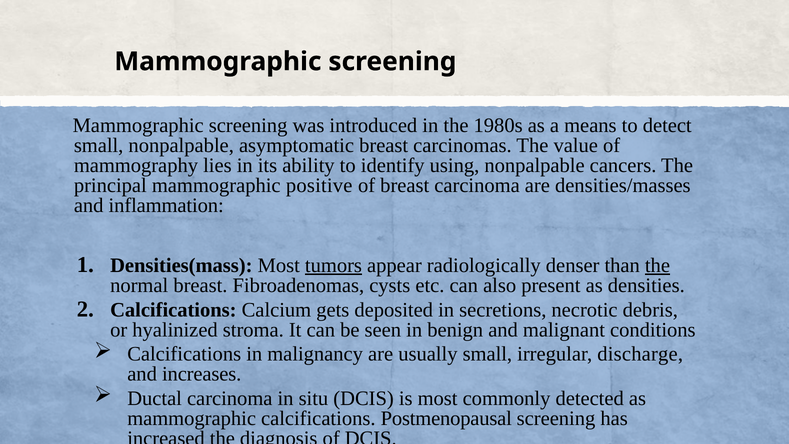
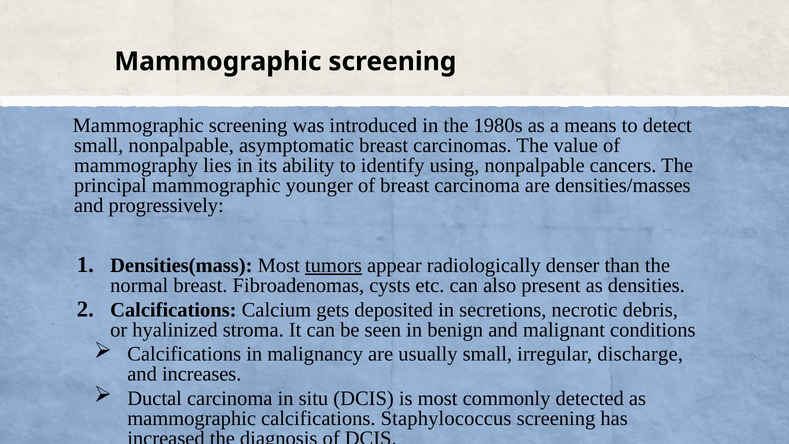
positive: positive -> younger
inflammation: inflammation -> progressively
the at (657, 265) underline: present -> none
Postmenopausal: Postmenopausal -> Staphylococcus
